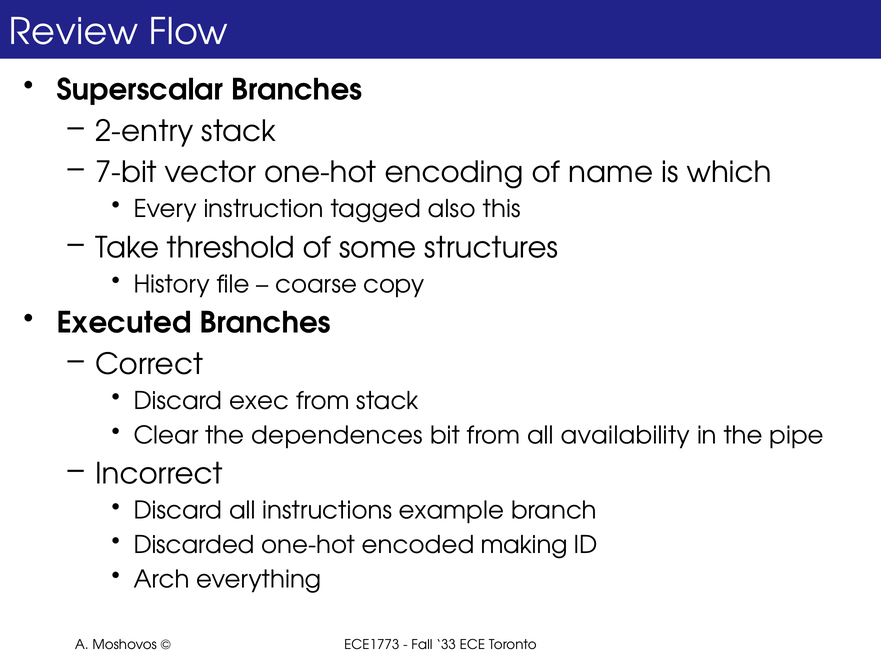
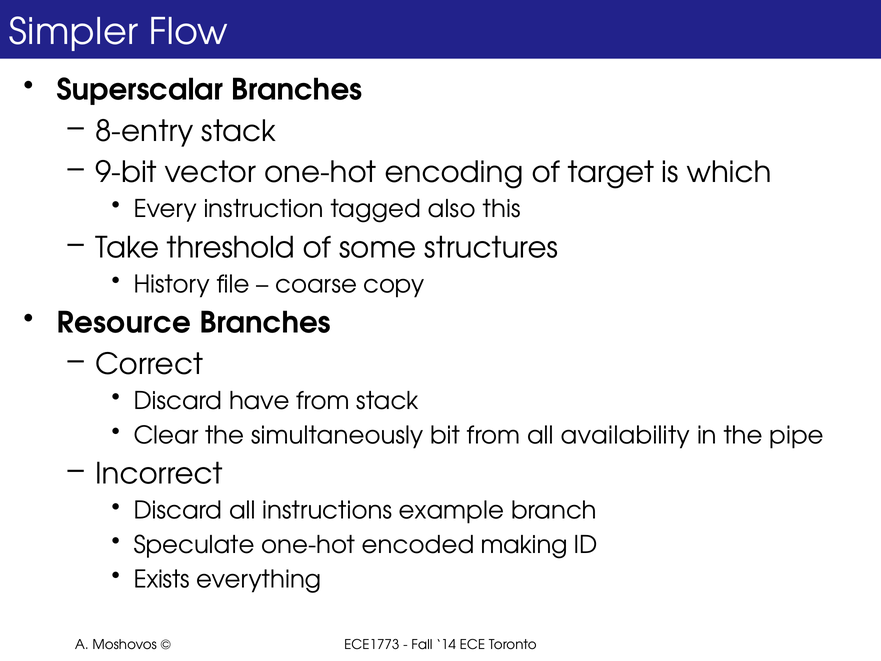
Review: Review -> Simpler
2-entry: 2-entry -> 8-entry
7-bit: 7-bit -> 9-bit
name: name -> target
Executed: Executed -> Resource
exec: exec -> have
dependences: dependences -> simultaneously
Discarded: Discarded -> Speculate
Arch: Arch -> Exists
33: 33 -> 14
